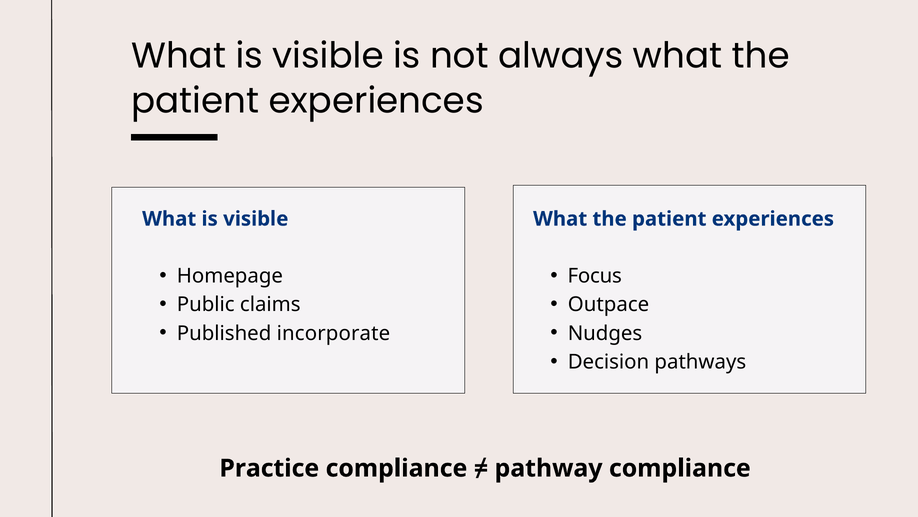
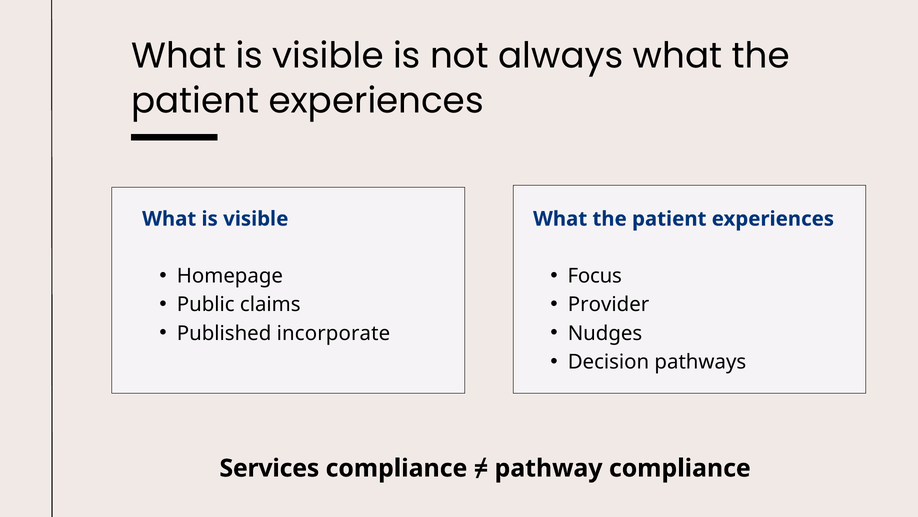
Outpace: Outpace -> Provider
Practice: Practice -> Services
